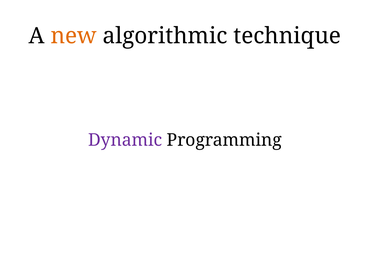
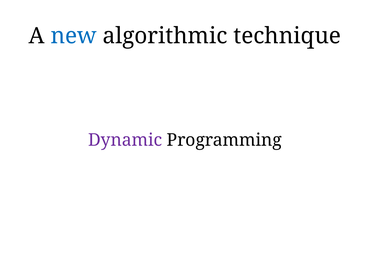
new colour: orange -> blue
